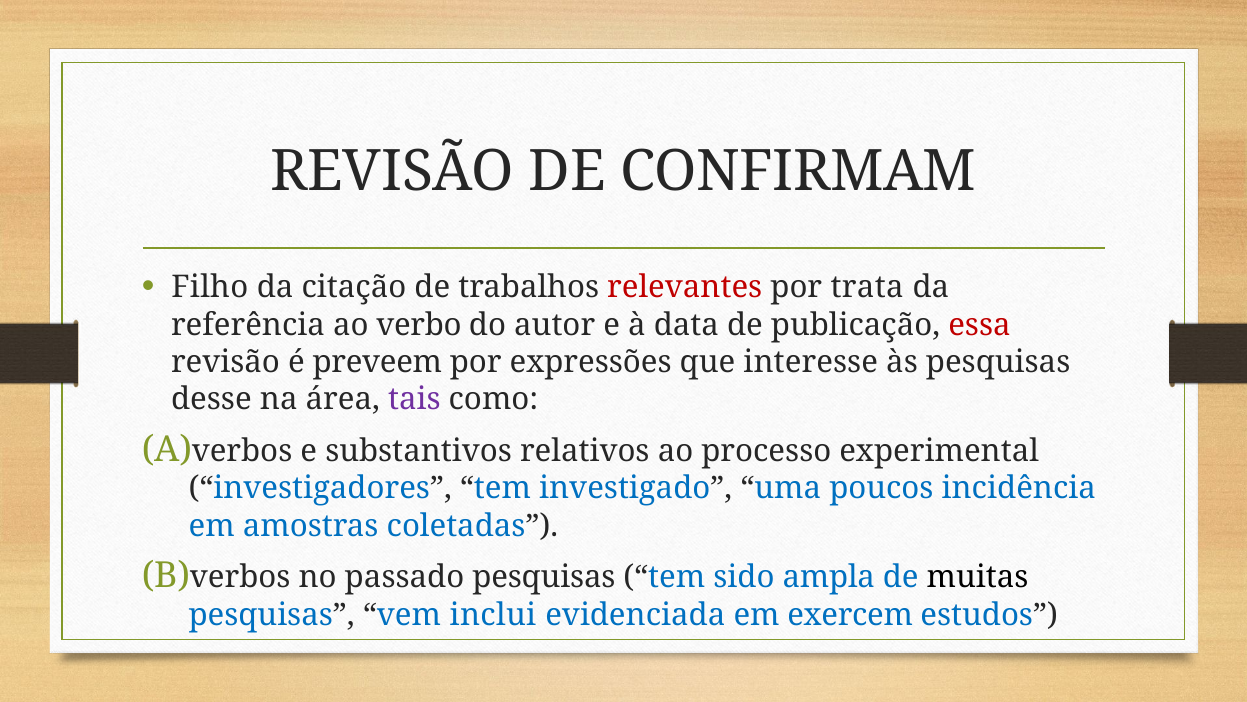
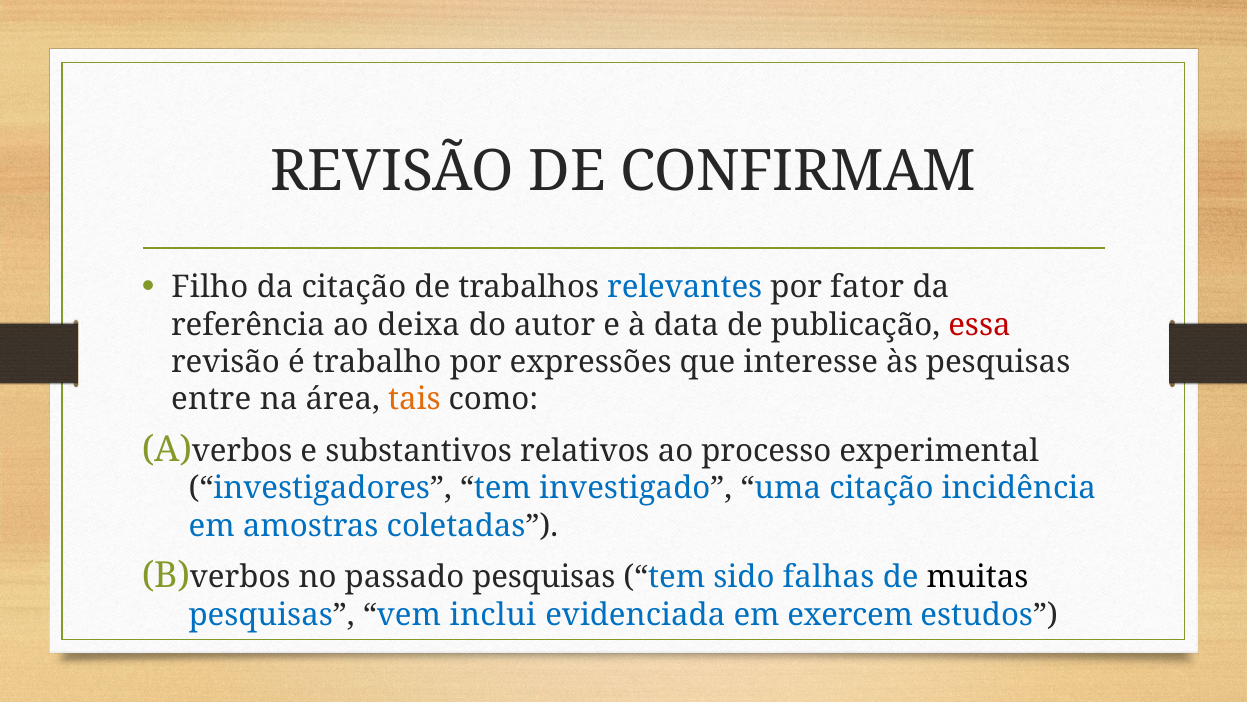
relevantes colour: red -> blue
trata: trata -> fator
verbo: verbo -> deixa
preveem: preveem -> trabalho
desse: desse -> entre
tais colour: purple -> orange
uma poucos: poucos -> citação
ampla: ampla -> falhas
